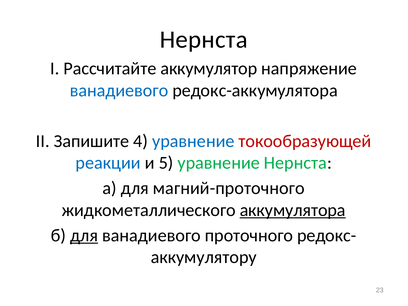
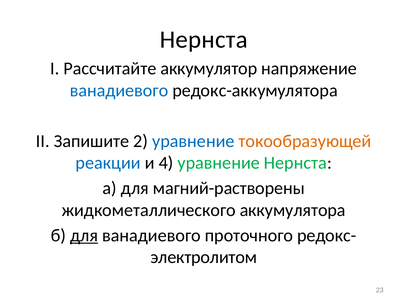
4: 4 -> 2
токообразующей colour: red -> orange
5: 5 -> 4
магний-проточного: магний-проточного -> магний-растворены
аккумулятора underline: present -> none
аккумулятору: аккумулятору -> электролитом
